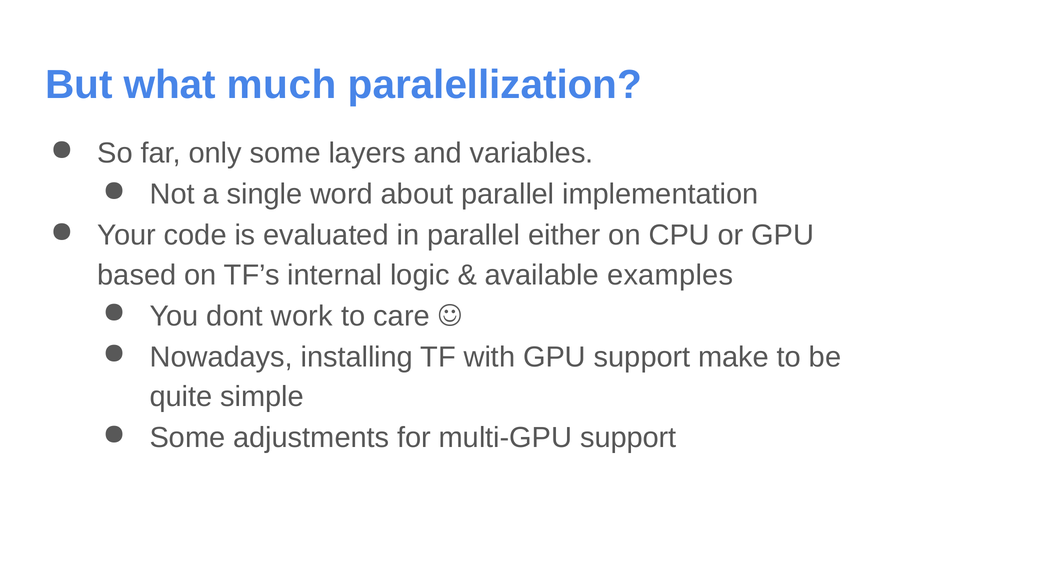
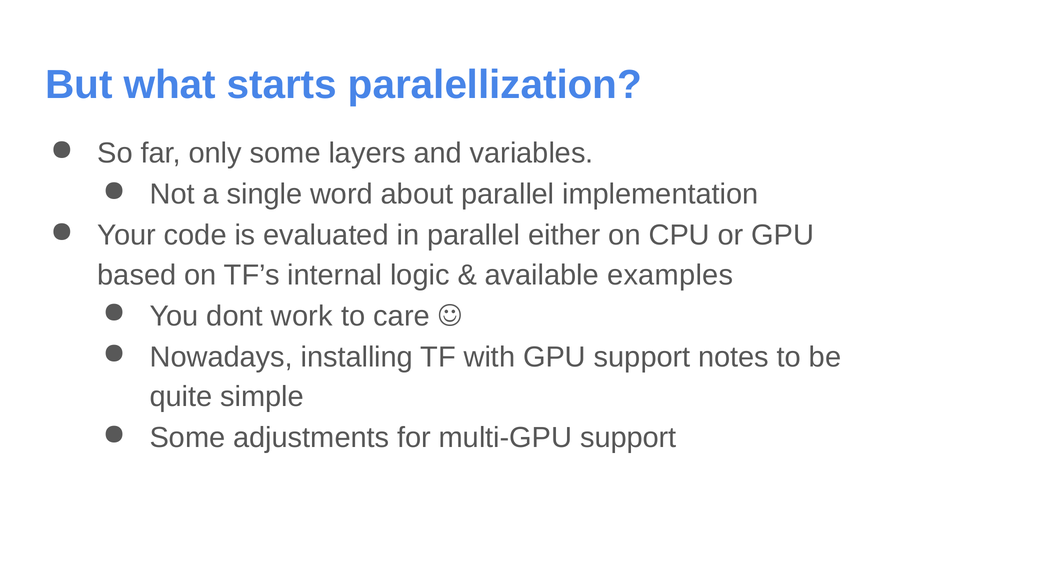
much: much -> starts
make: make -> notes
